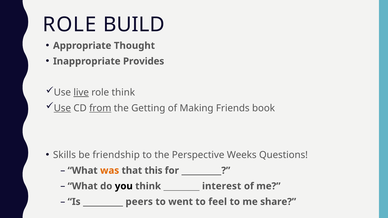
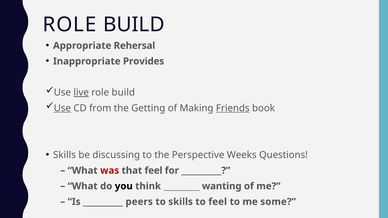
Thought: Thought -> Rehersal
think at (123, 93): think -> build
from underline: present -> none
Friends underline: none -> present
friendship: friendship -> discussing
was colour: orange -> red
that this: this -> feel
interest: interest -> wanting
to went: went -> skills
share: share -> some
